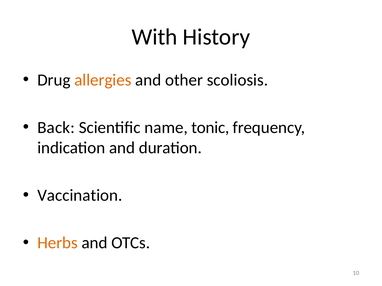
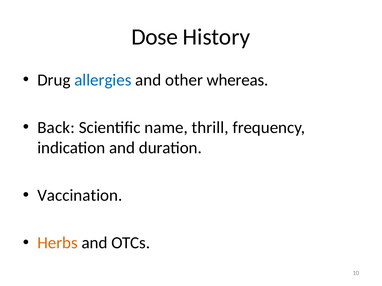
With: With -> Dose
allergies colour: orange -> blue
scoliosis: scoliosis -> whereas
tonic: tonic -> thrill
